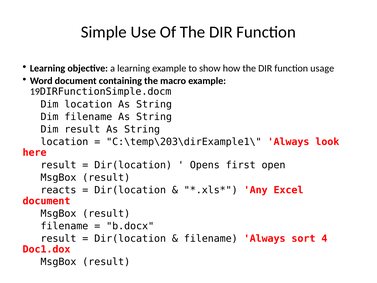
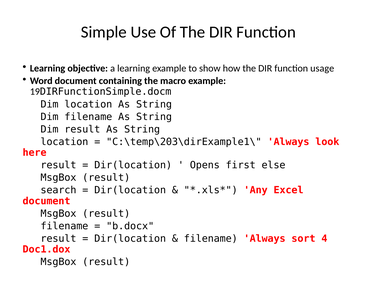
open: open -> else
reacts: reacts -> search
